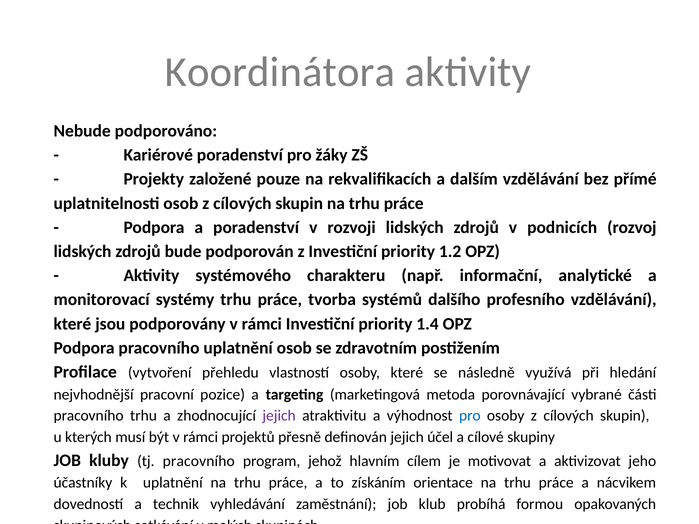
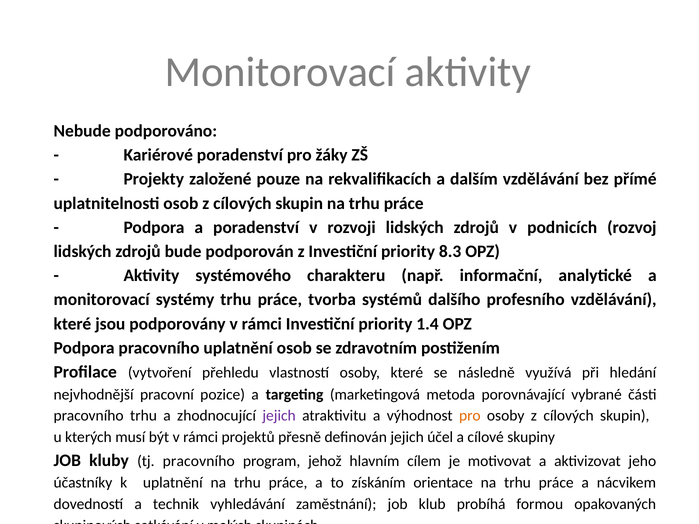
Koordinátora at (280, 72): Koordinátora -> Monitorovací
1.2: 1.2 -> 8.3
pro at (470, 416) colour: blue -> orange
